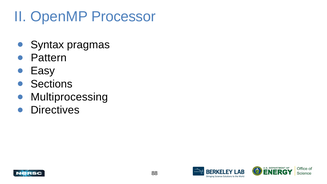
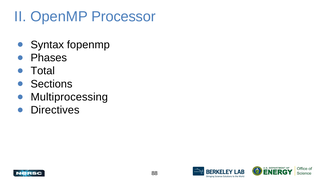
pragmas: pragmas -> fopenmp
Pattern: Pattern -> Phases
Easy: Easy -> Total
